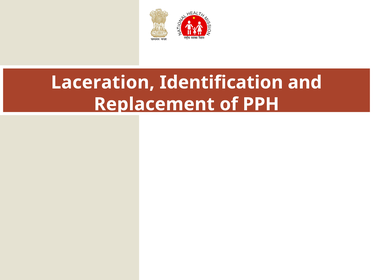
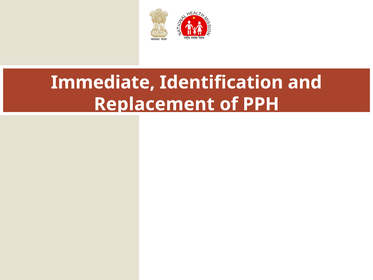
Laceration: Laceration -> Immediate
